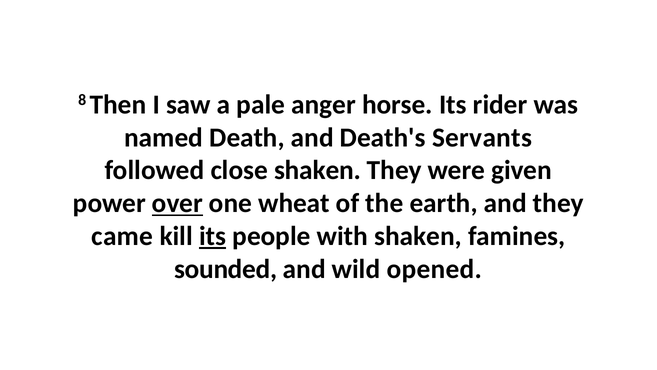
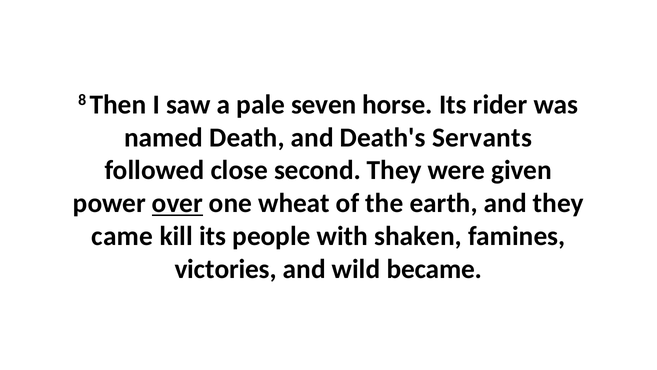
anger: anger -> seven
close shaken: shaken -> second
its at (213, 236) underline: present -> none
sounded: sounded -> victories
opened: opened -> became
